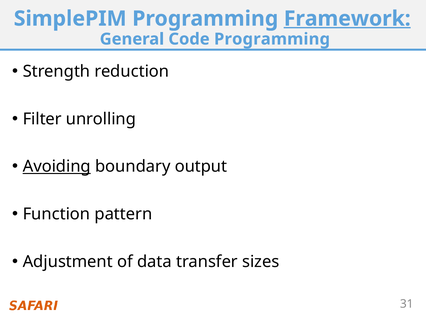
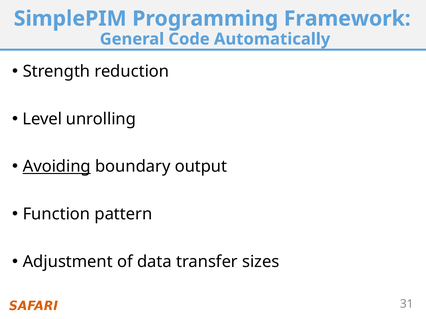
Framework underline: present -> none
Code Programming: Programming -> Automatically
Filter: Filter -> Level
